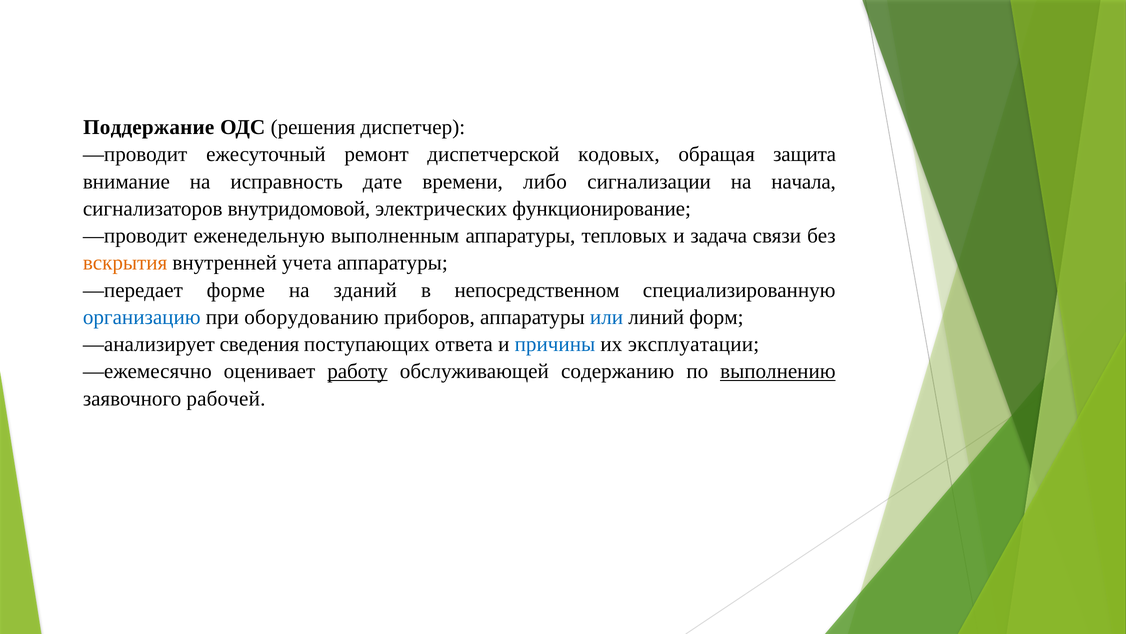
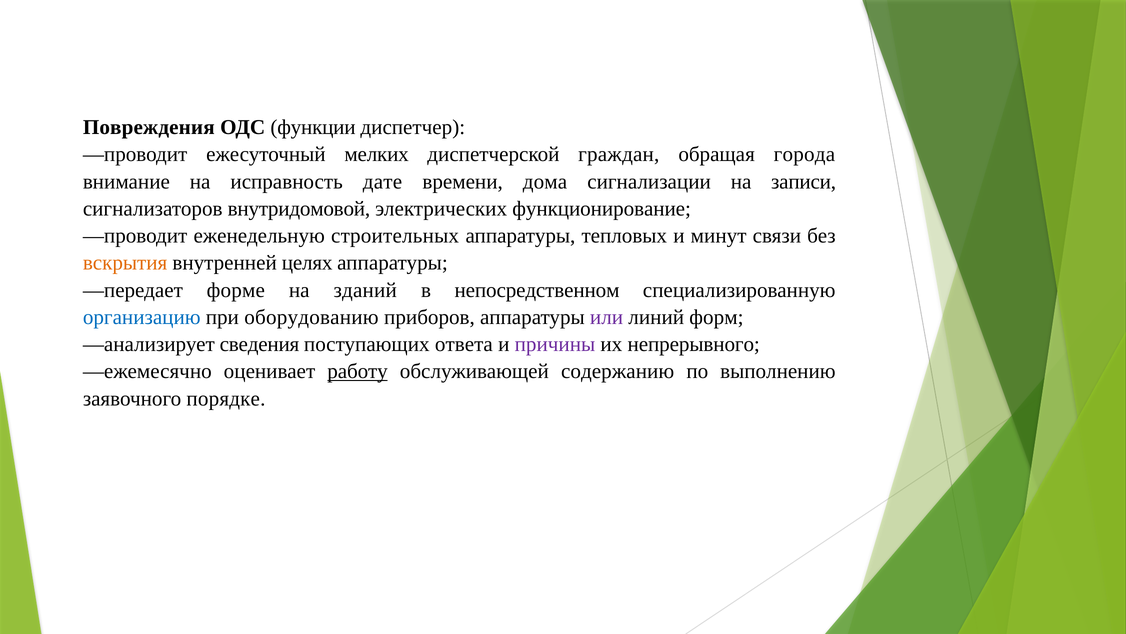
Поддержание: Поддержание -> Повреждения
решения: решения -> функции
ремонт: ремонт -> мелких
кодовых: кодовых -> граждан
защита: защита -> города
либо: либо -> дома
начала: начала -> записи
выполненным: выполненным -> строительных
задача: задача -> минут
учета: учета -> целях
или colour: blue -> purple
причины colour: blue -> purple
эксплуатации: эксплуатации -> непрерывного
выполнению underline: present -> none
рабочей: рабочей -> порядке
